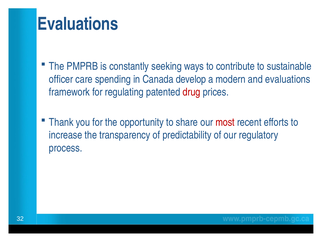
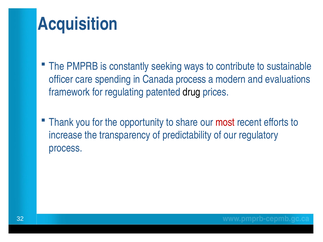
Evaluations at (78, 24): Evaluations -> Acquisition
Canada develop: develop -> process
drug colour: red -> black
